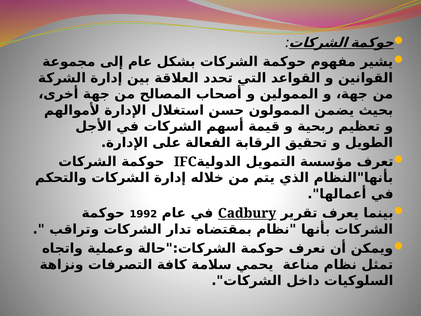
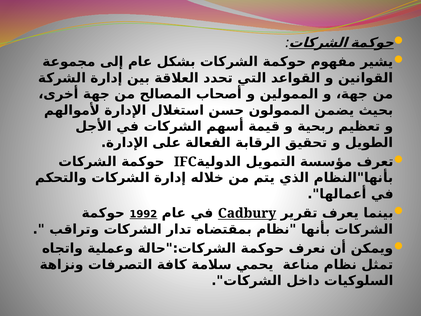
1992 underline: none -> present
